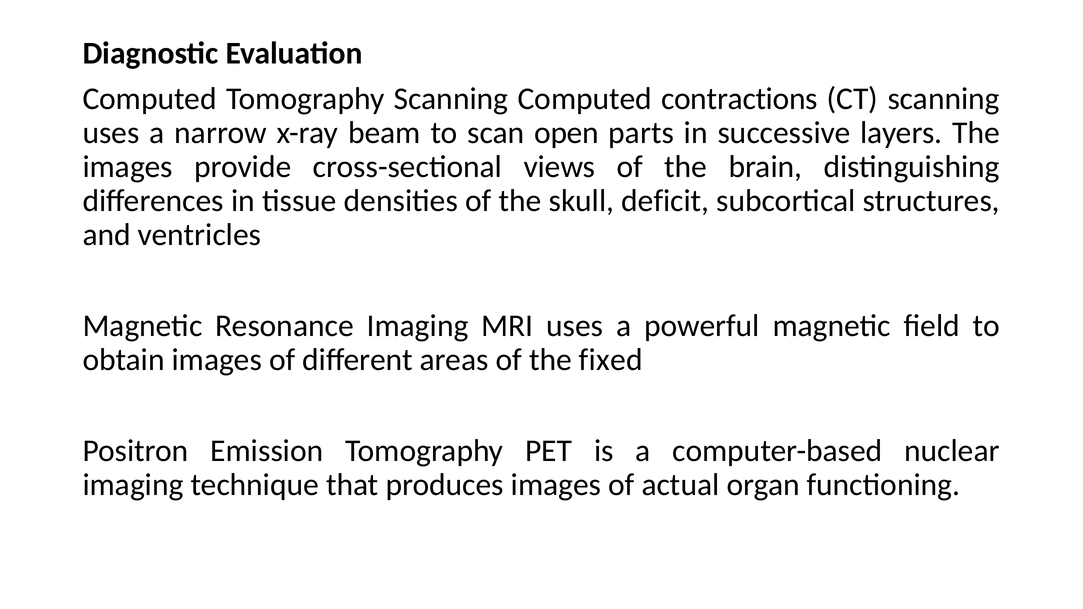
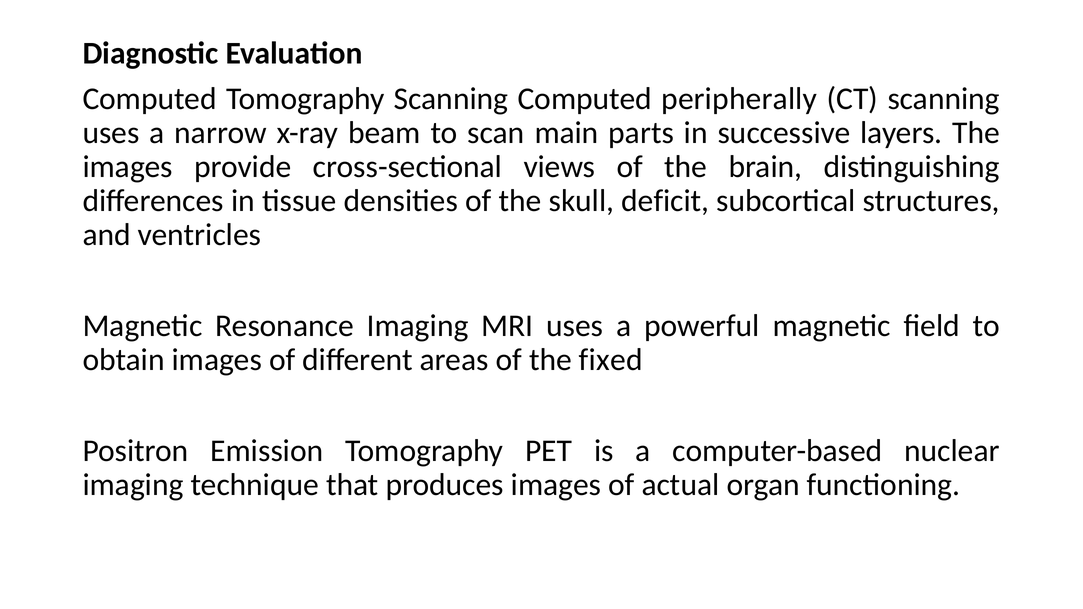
contractions: contractions -> peripherally
open: open -> main
